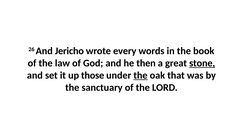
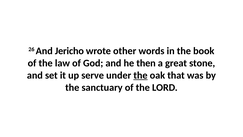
every: every -> other
stone underline: present -> none
those: those -> serve
